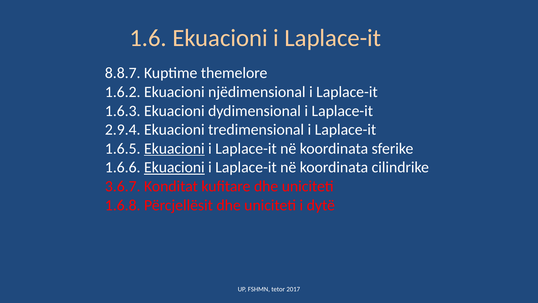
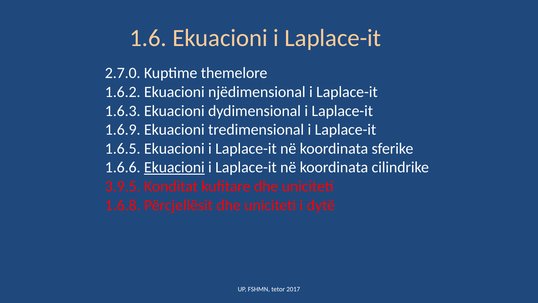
8.8.7: 8.8.7 -> 2.7.0
2.9.4: 2.9.4 -> 1.6.9
Ekuacioni at (174, 148) underline: present -> none
3.6.7: 3.6.7 -> 3.9.5
